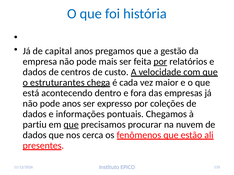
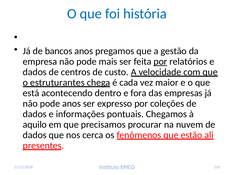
capital: capital -> bancos
partiu: partiu -> aquilo
que at (71, 125) underline: present -> none
